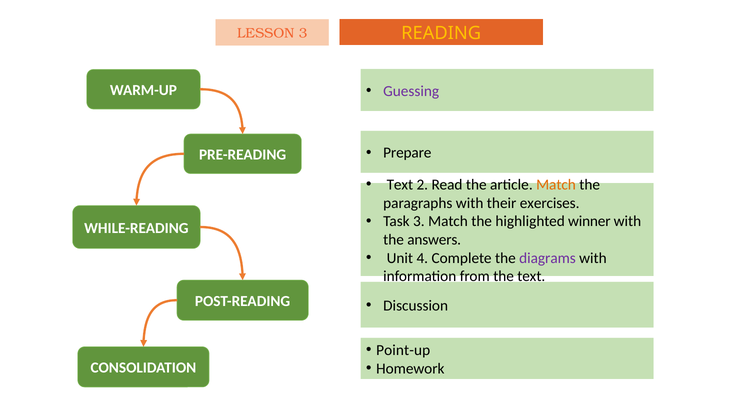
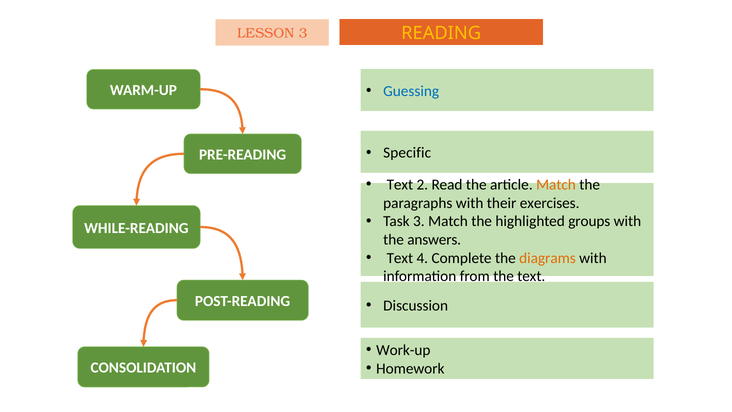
Guessing colour: purple -> blue
Prepare: Prepare -> Specific
winner: winner -> groups
Unit at (400, 258): Unit -> Text
diagrams colour: purple -> orange
Point-up: Point-up -> Work-up
